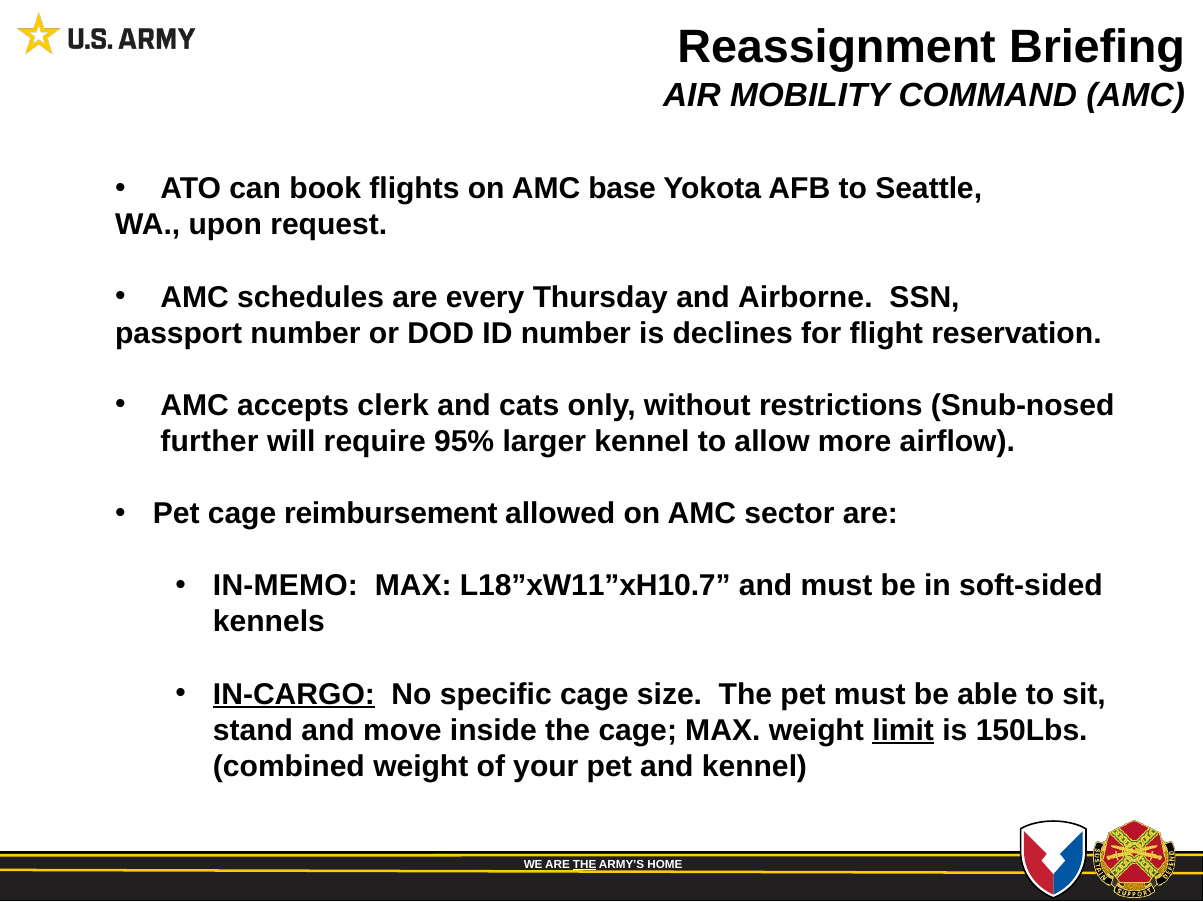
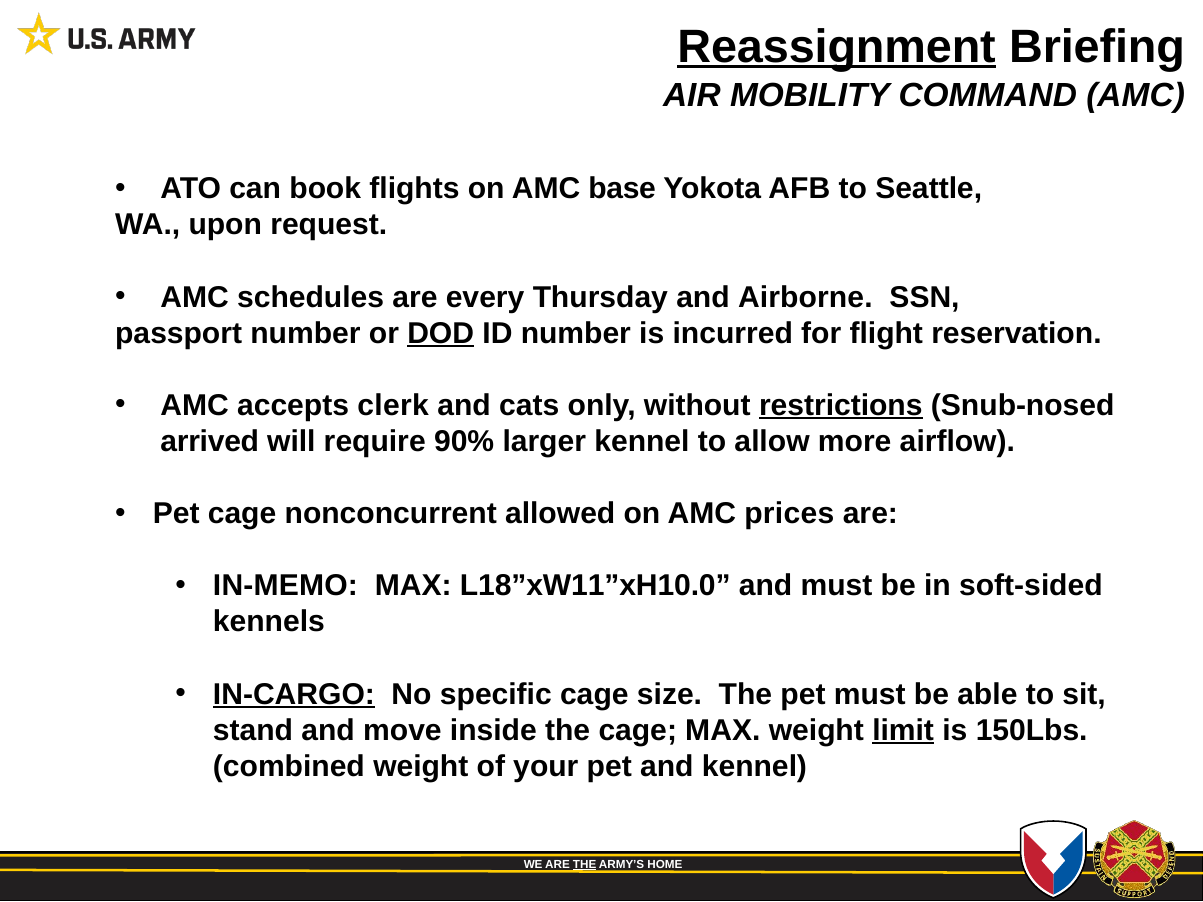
Reassignment underline: none -> present
DOD underline: none -> present
declines: declines -> incurred
restrictions underline: none -> present
further: further -> arrived
95%: 95% -> 90%
reimbursement: reimbursement -> nonconcurrent
sector: sector -> prices
L18”xW11”xH10.7: L18”xW11”xH10.7 -> L18”xW11”xH10.0
